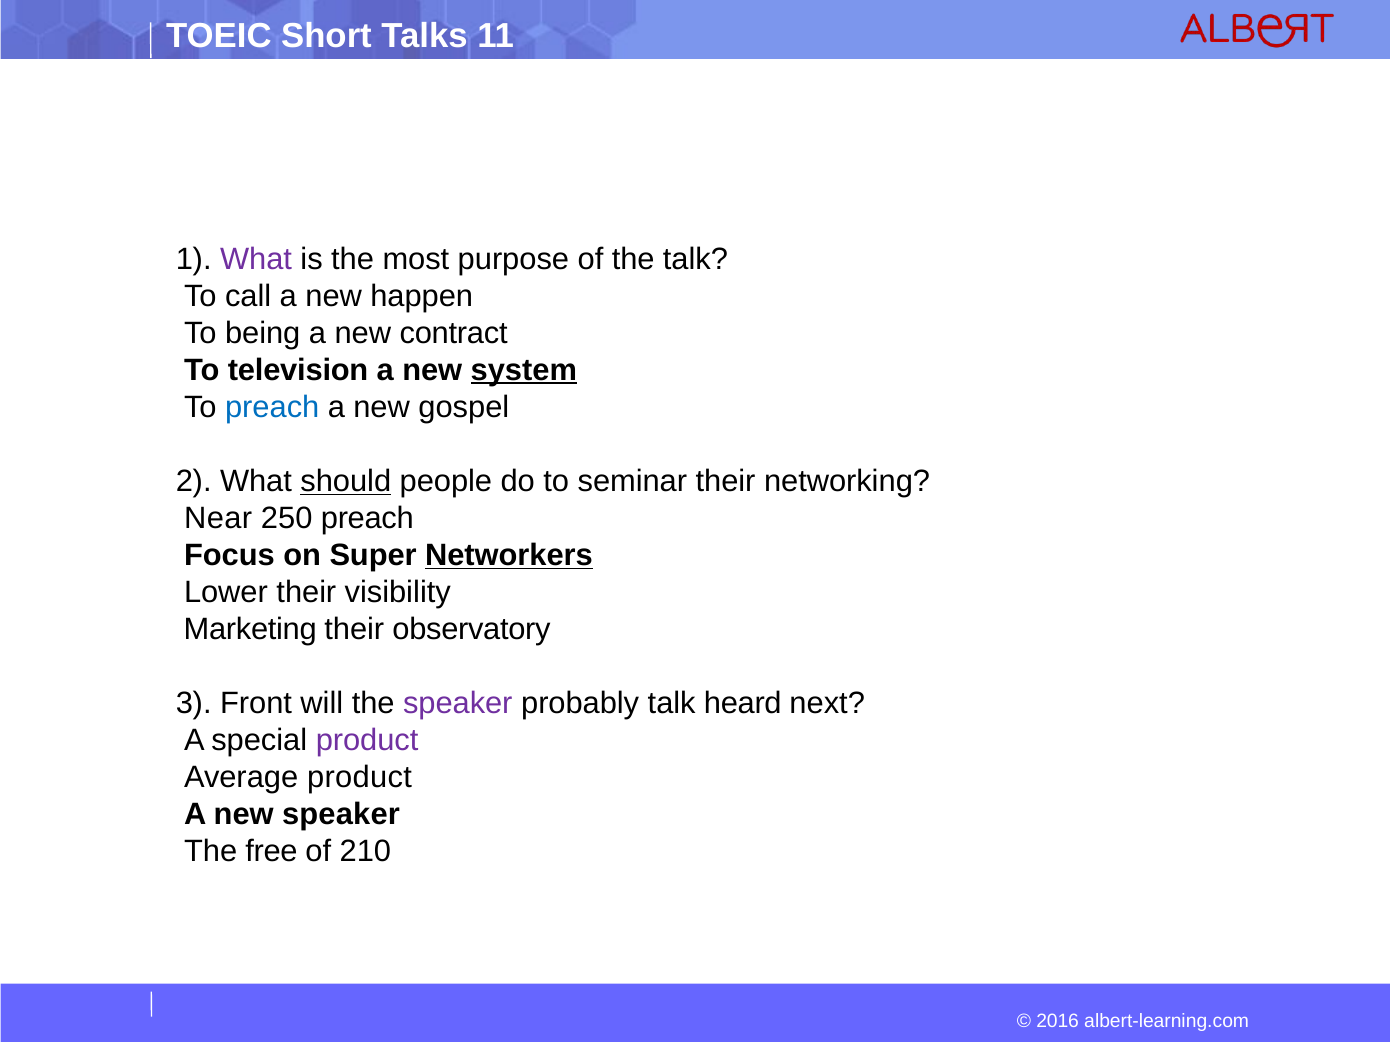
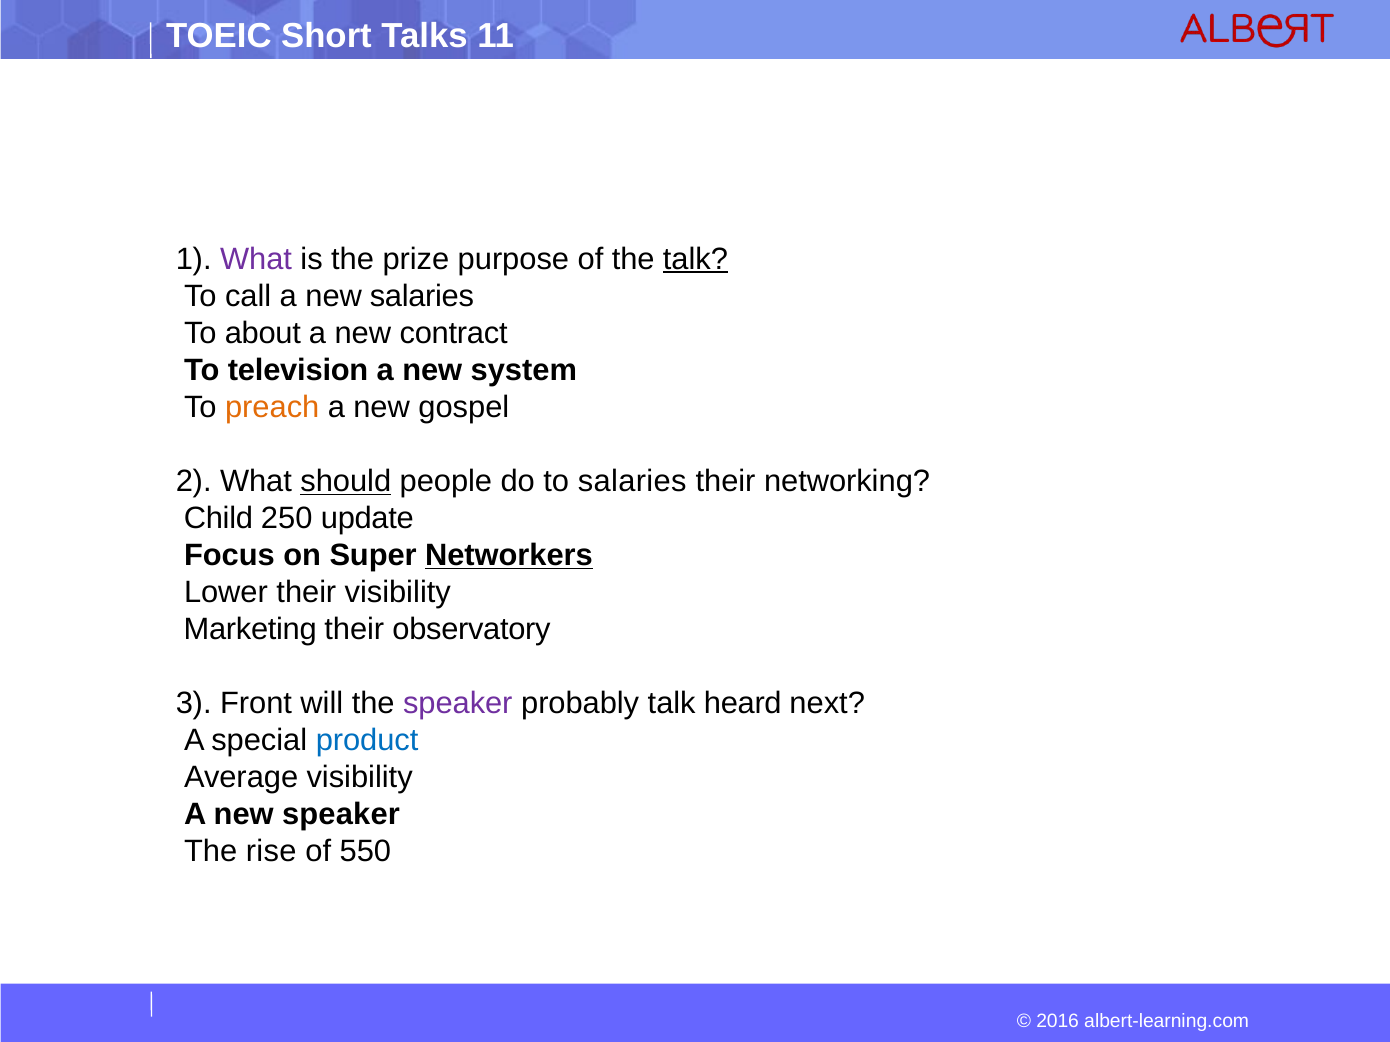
most: most -> prize
talk at (695, 259) underline: none -> present
new happen: happen -> salaries
being: being -> about
system underline: present -> none
preach at (272, 407) colour: blue -> orange
to seminar: seminar -> salaries
Near: Near -> Child
250 preach: preach -> update
product at (367, 741) colour: purple -> blue
Average product: product -> visibility
free: free -> rise
210: 210 -> 550
